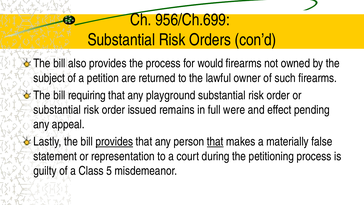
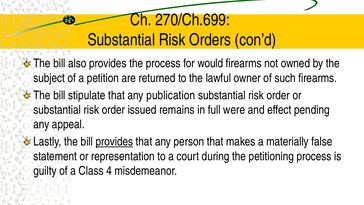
956/Ch.699: 956/Ch.699 -> 270/Ch.699
requiring: requiring -> stipulate
playground: playground -> publication
that at (215, 142) underline: present -> none
5: 5 -> 4
